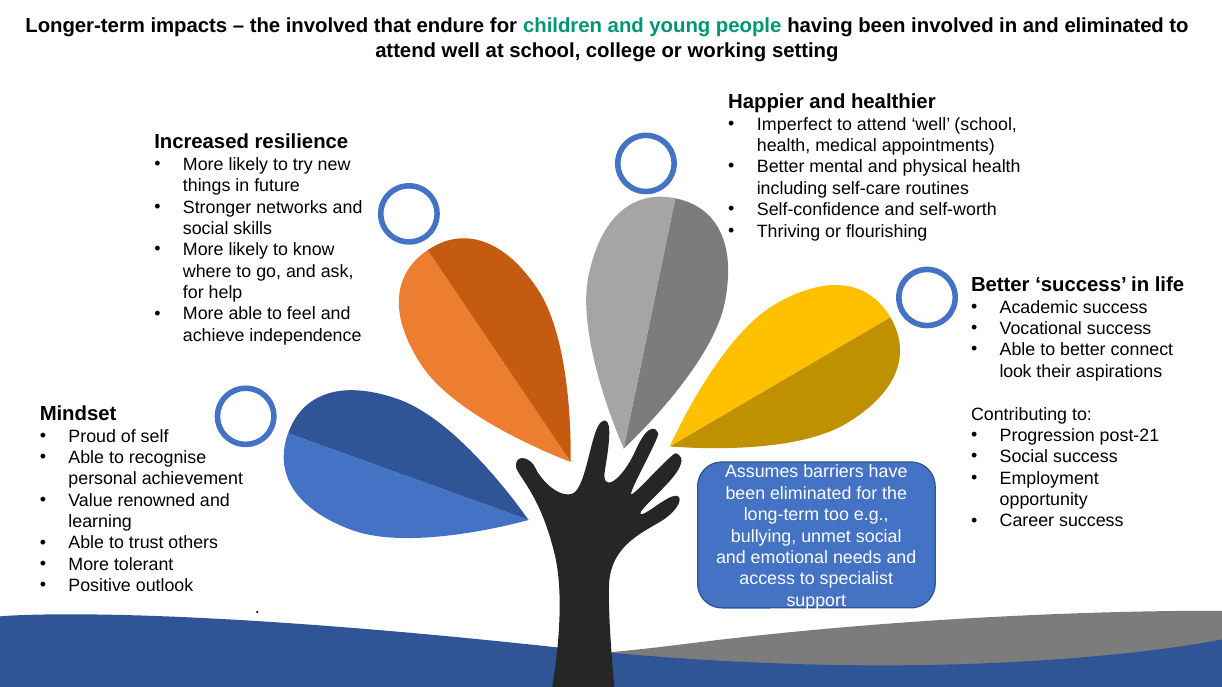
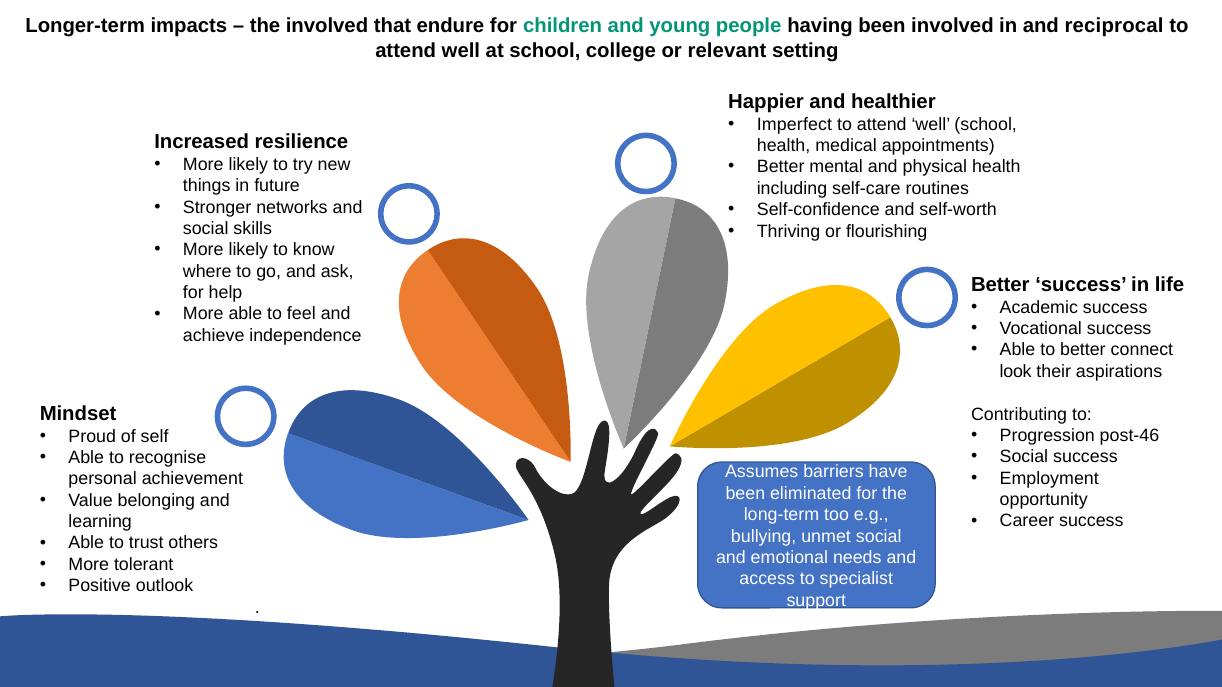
and eliminated: eliminated -> reciprocal
working: working -> relevant
post-21: post-21 -> post-46
renowned: renowned -> belonging
